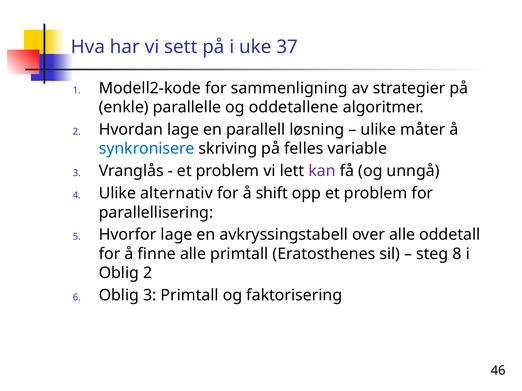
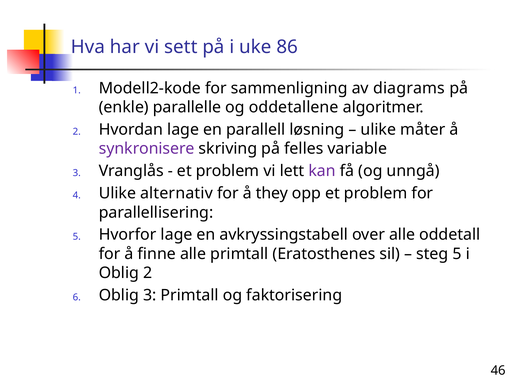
37: 37 -> 86
strategier: strategier -> diagrams
synkronisere colour: blue -> purple
shift: shift -> they
steg 8: 8 -> 5
